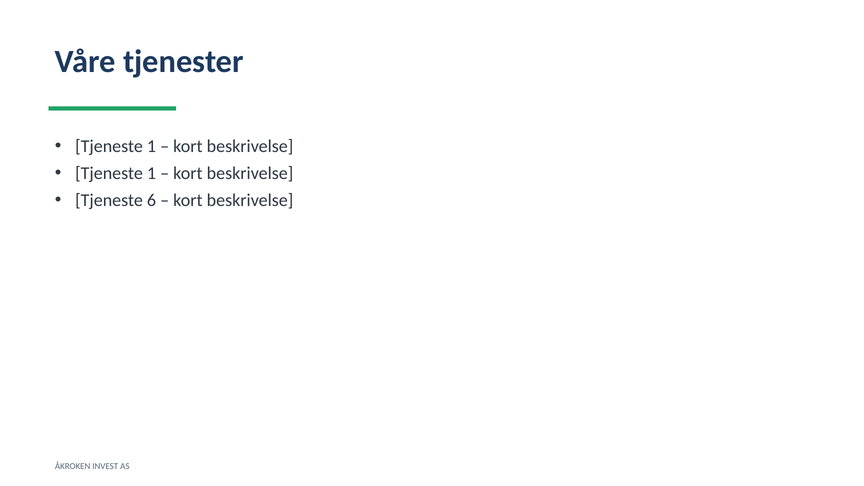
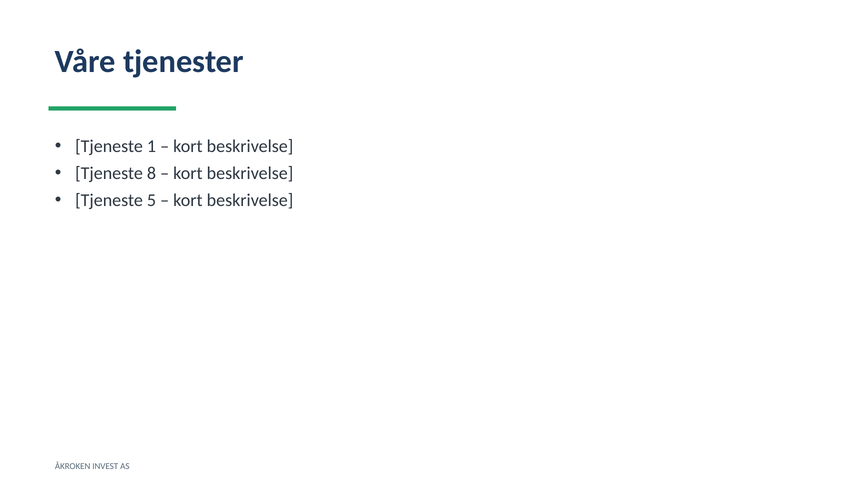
1 at (151, 173): 1 -> 8
6: 6 -> 5
